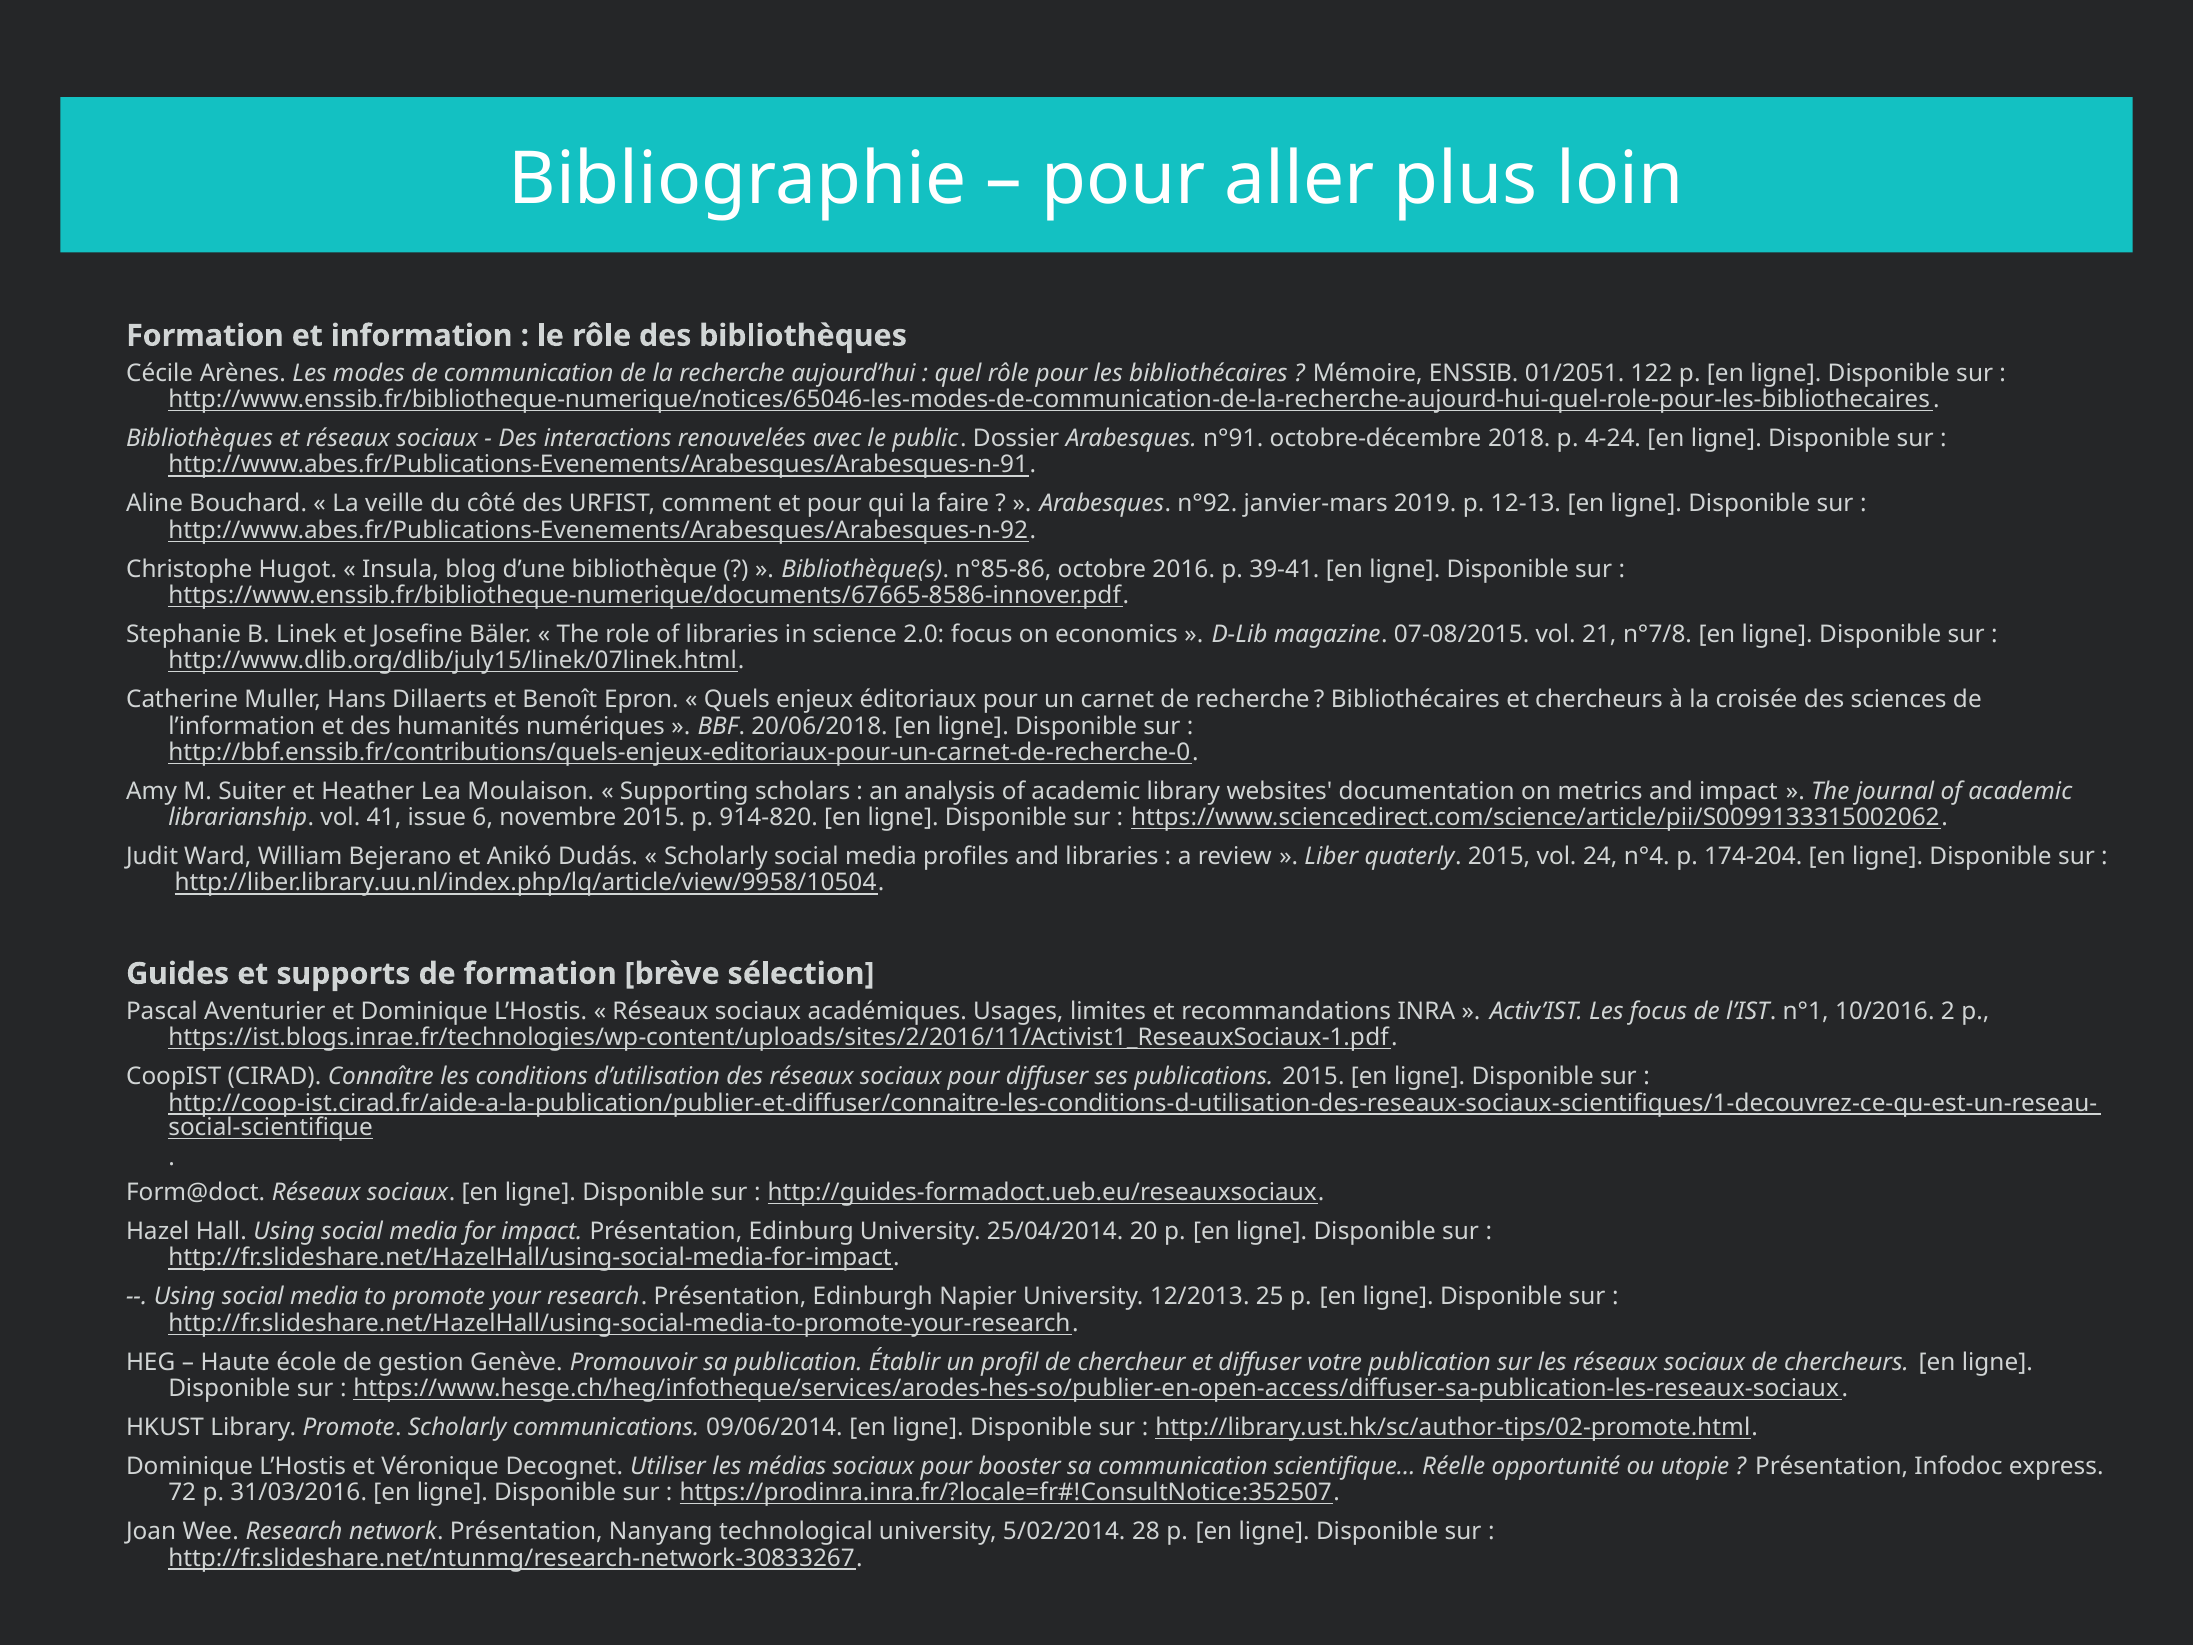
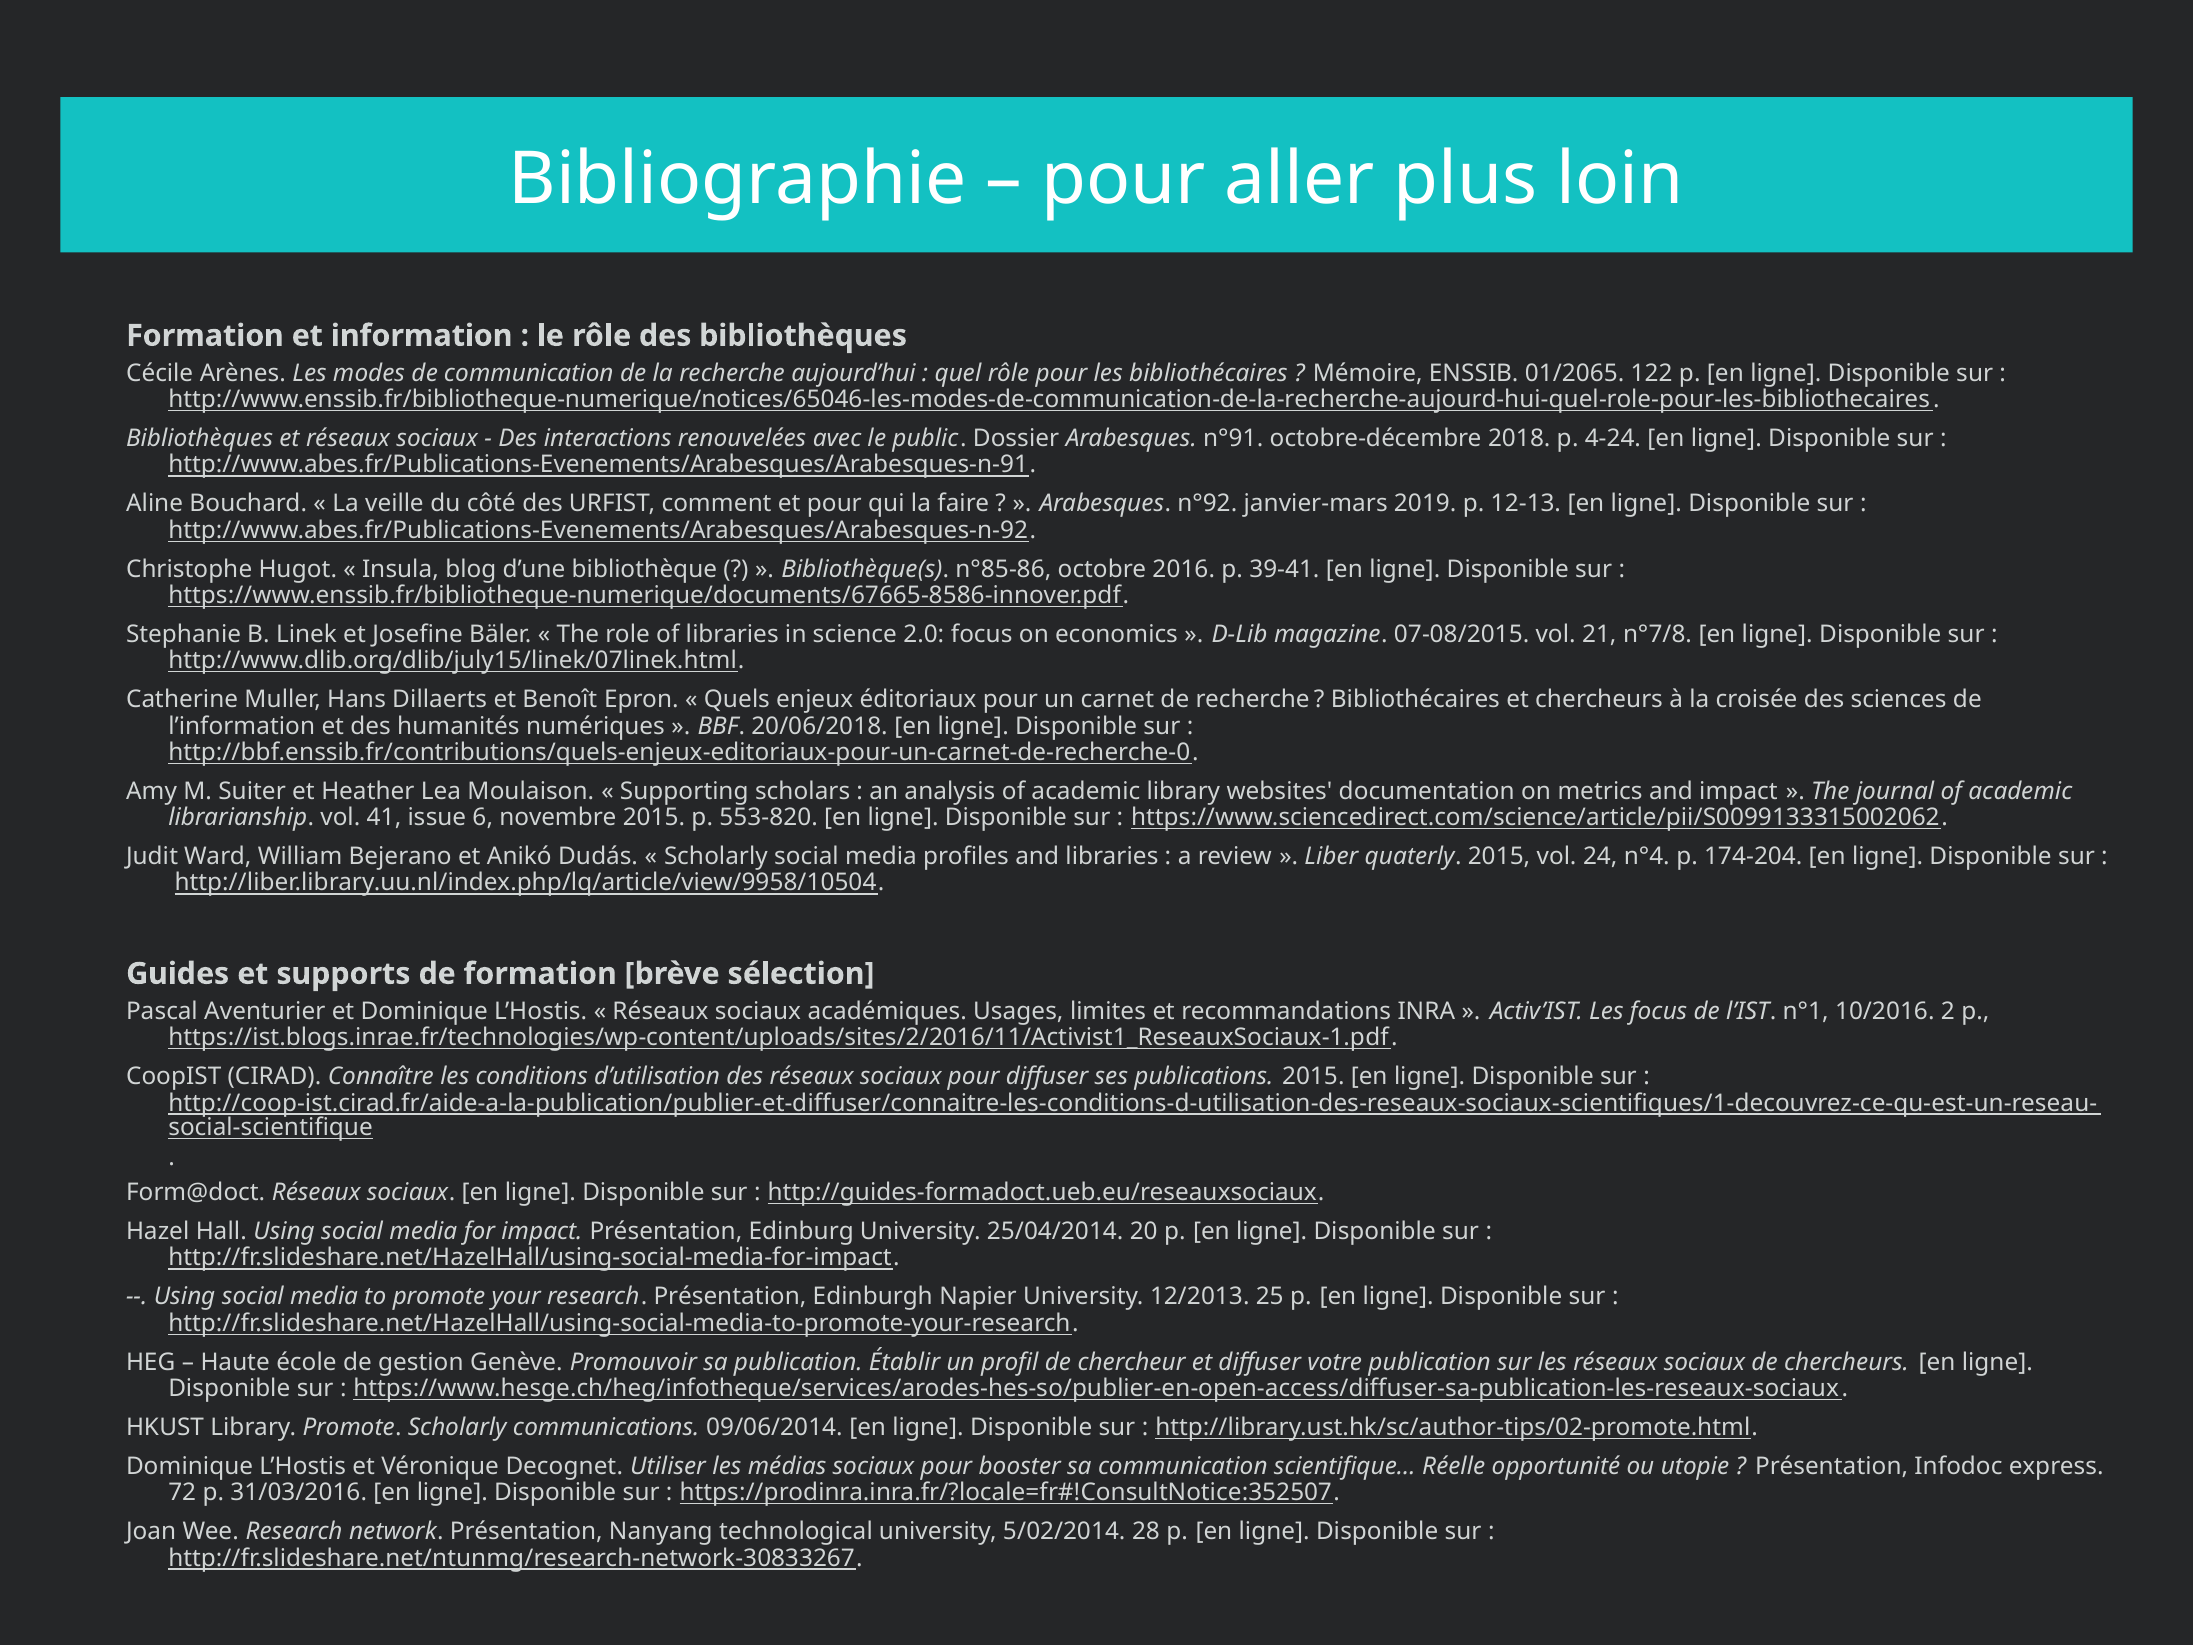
01/2051: 01/2051 -> 01/2065
914-820: 914-820 -> 553-820
